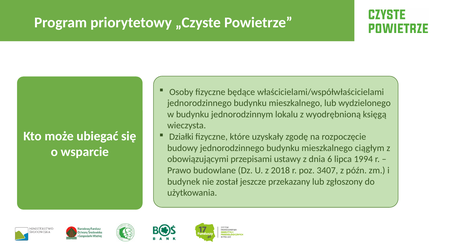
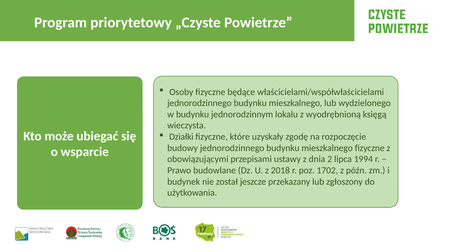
mieszkalnego ciągłym: ciągłym -> fizyczne
6: 6 -> 2
3407: 3407 -> 1702
